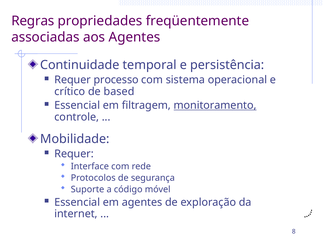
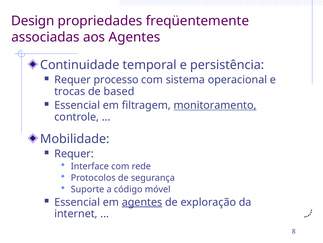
Regras: Regras -> Design
crítico: crítico -> trocas
agentes at (142, 202) underline: none -> present
